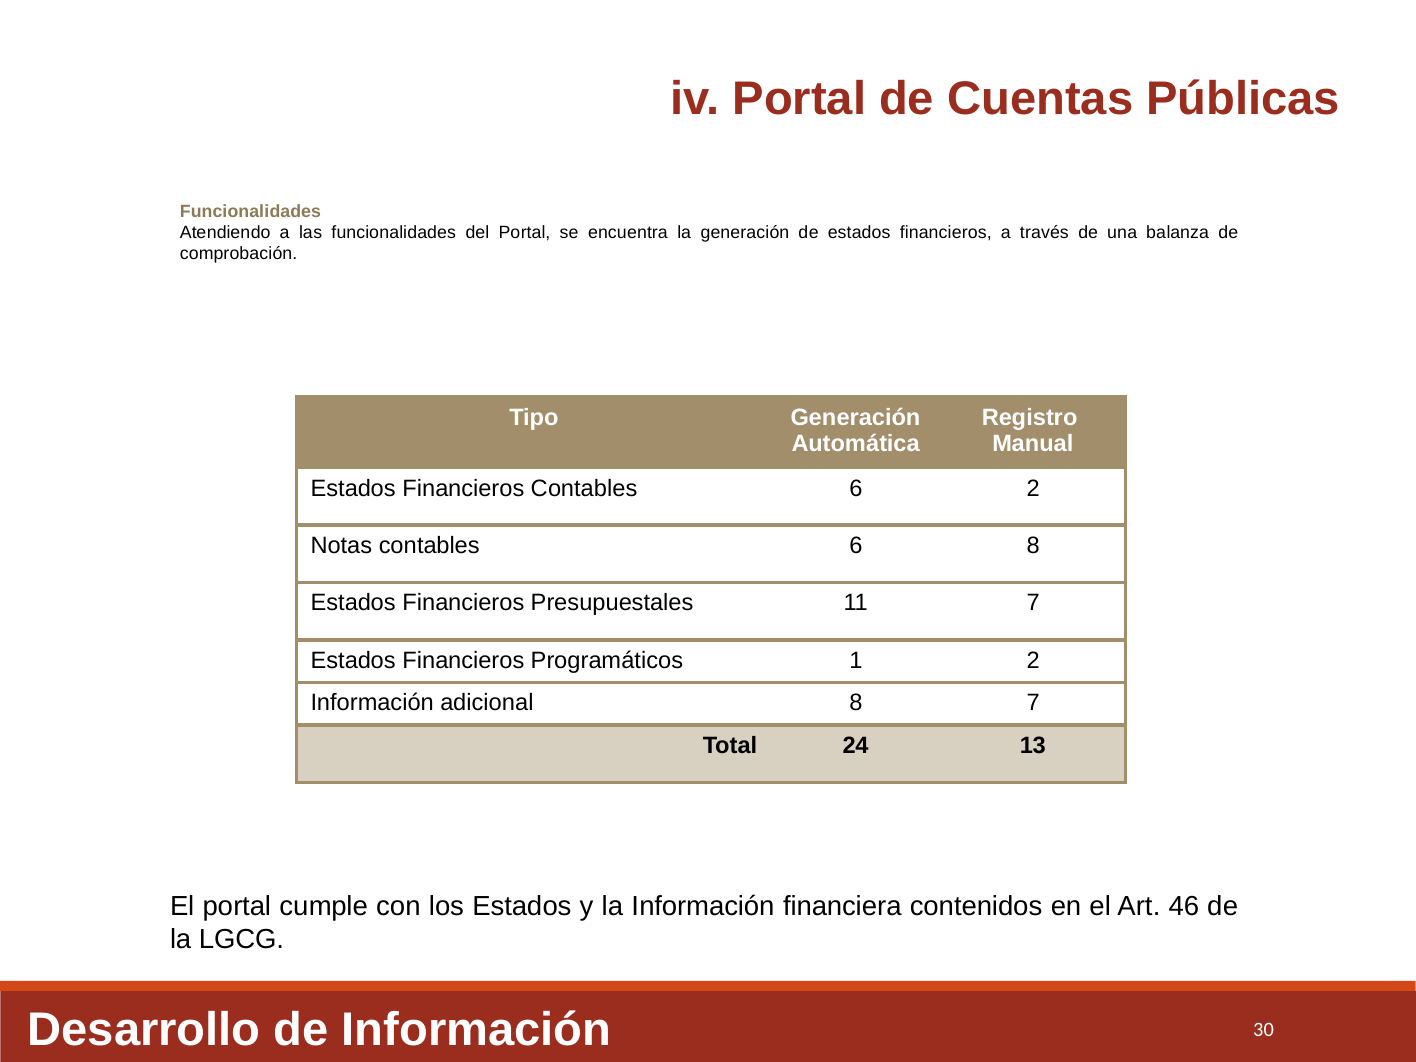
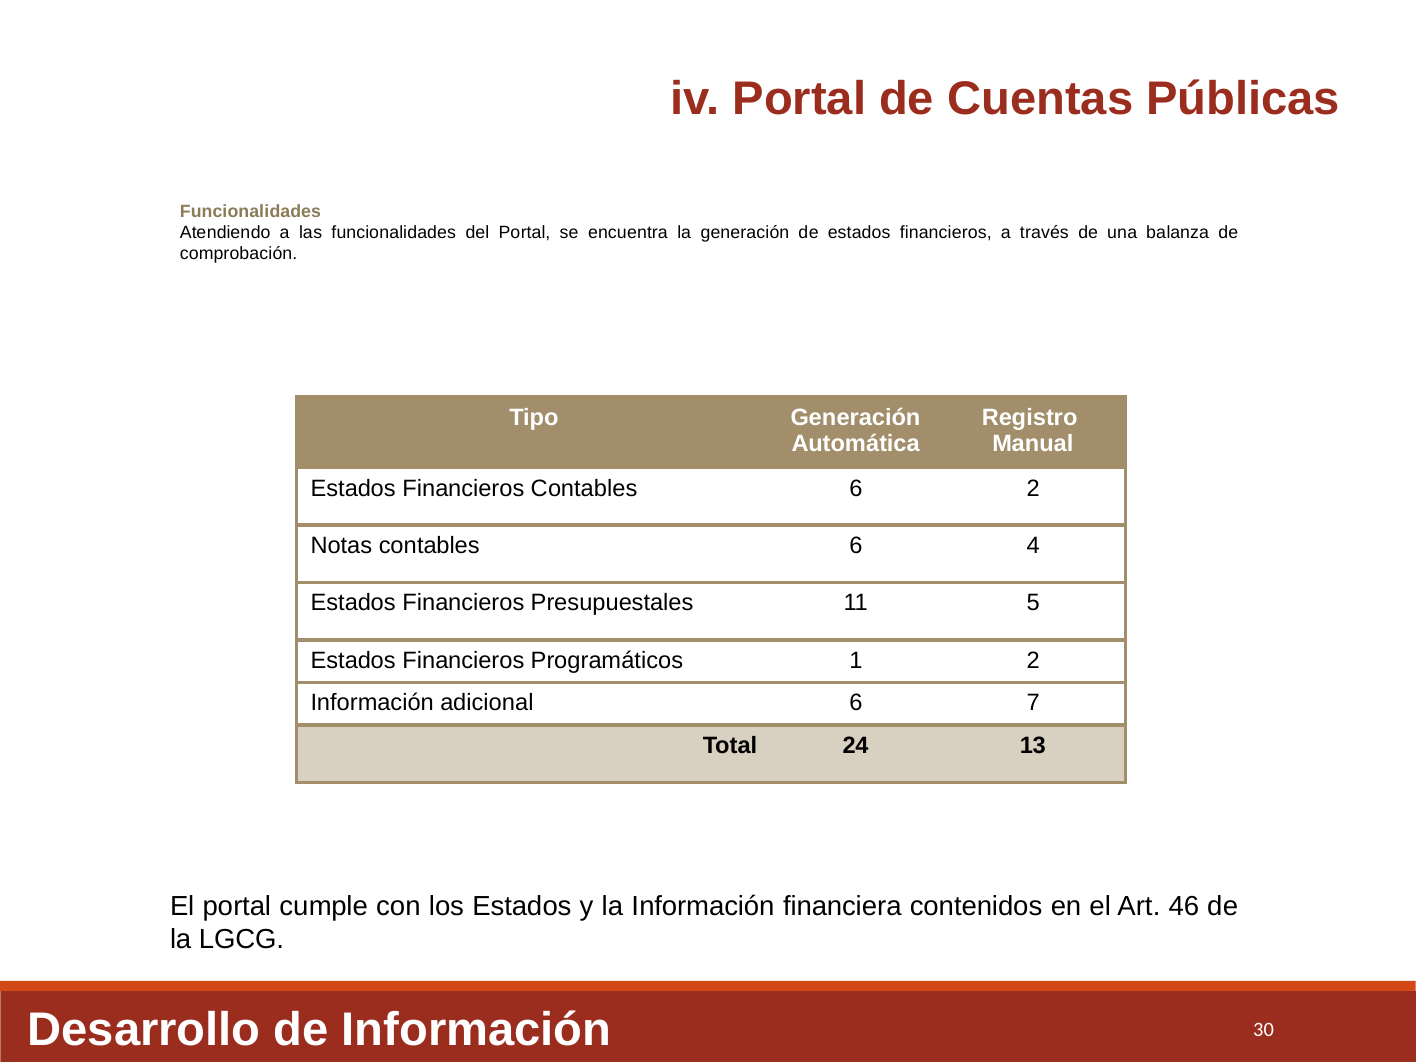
6 8: 8 -> 4
11 7: 7 -> 5
adicional 8: 8 -> 6
